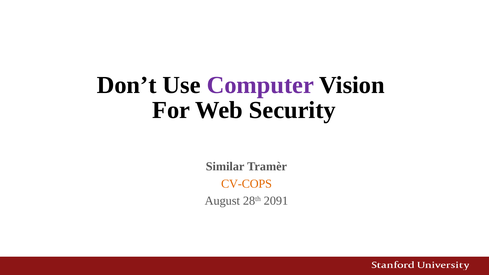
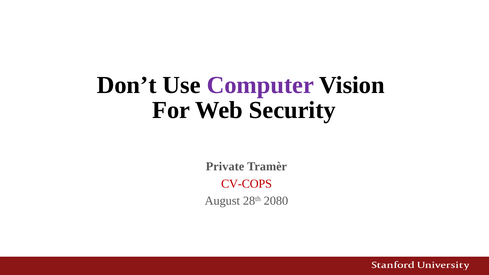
Similar: Similar -> Private
CV-COPS colour: orange -> red
2091: 2091 -> 2080
